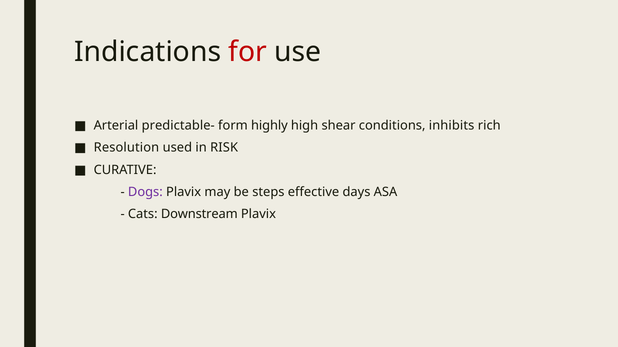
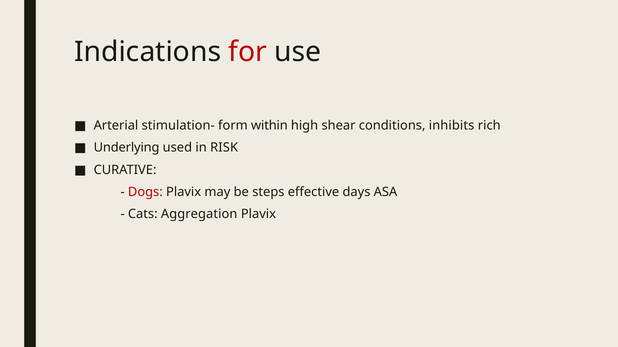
predictable-: predictable- -> stimulation-
highly: highly -> within
Resolution: Resolution -> Underlying
Dogs colour: purple -> red
Downstream: Downstream -> Aggregation
